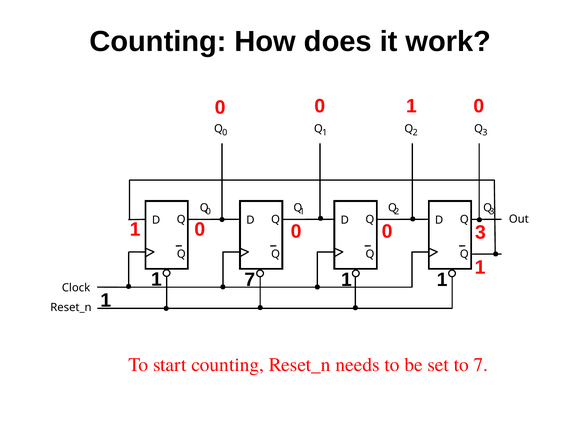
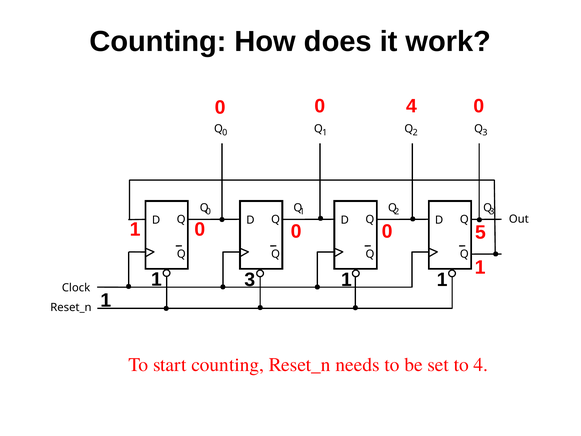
0 1: 1 -> 4
0 3: 3 -> 5
1 7: 7 -> 3
to 7: 7 -> 4
